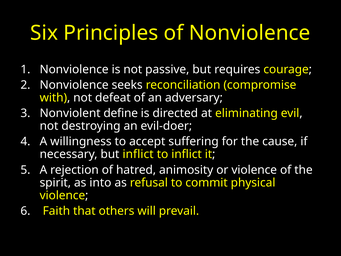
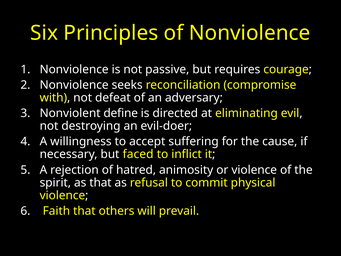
but inflict: inflict -> faced
as into: into -> that
